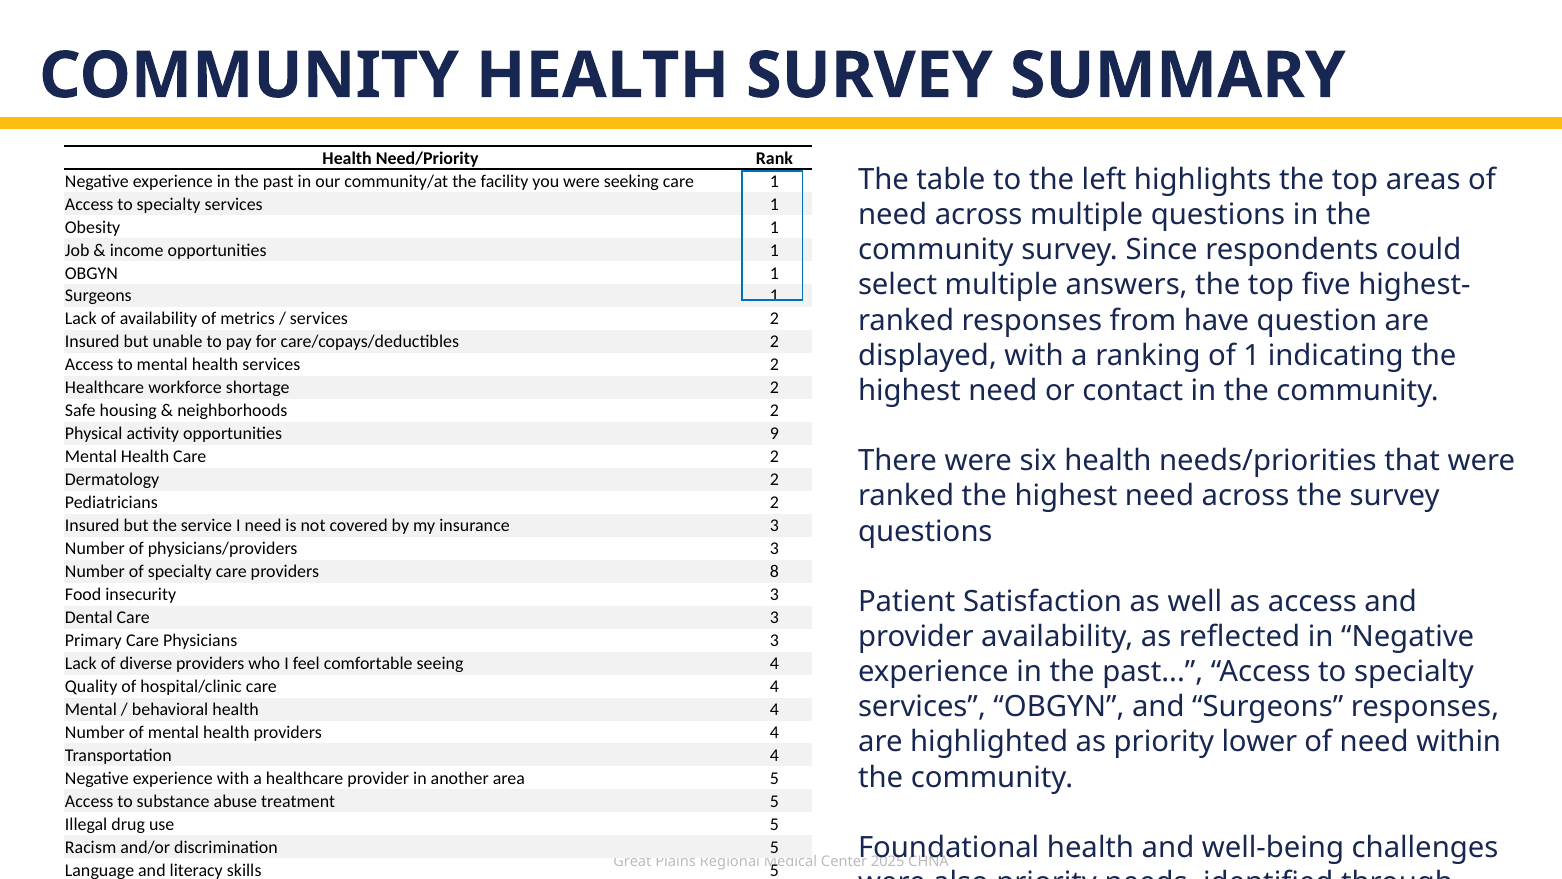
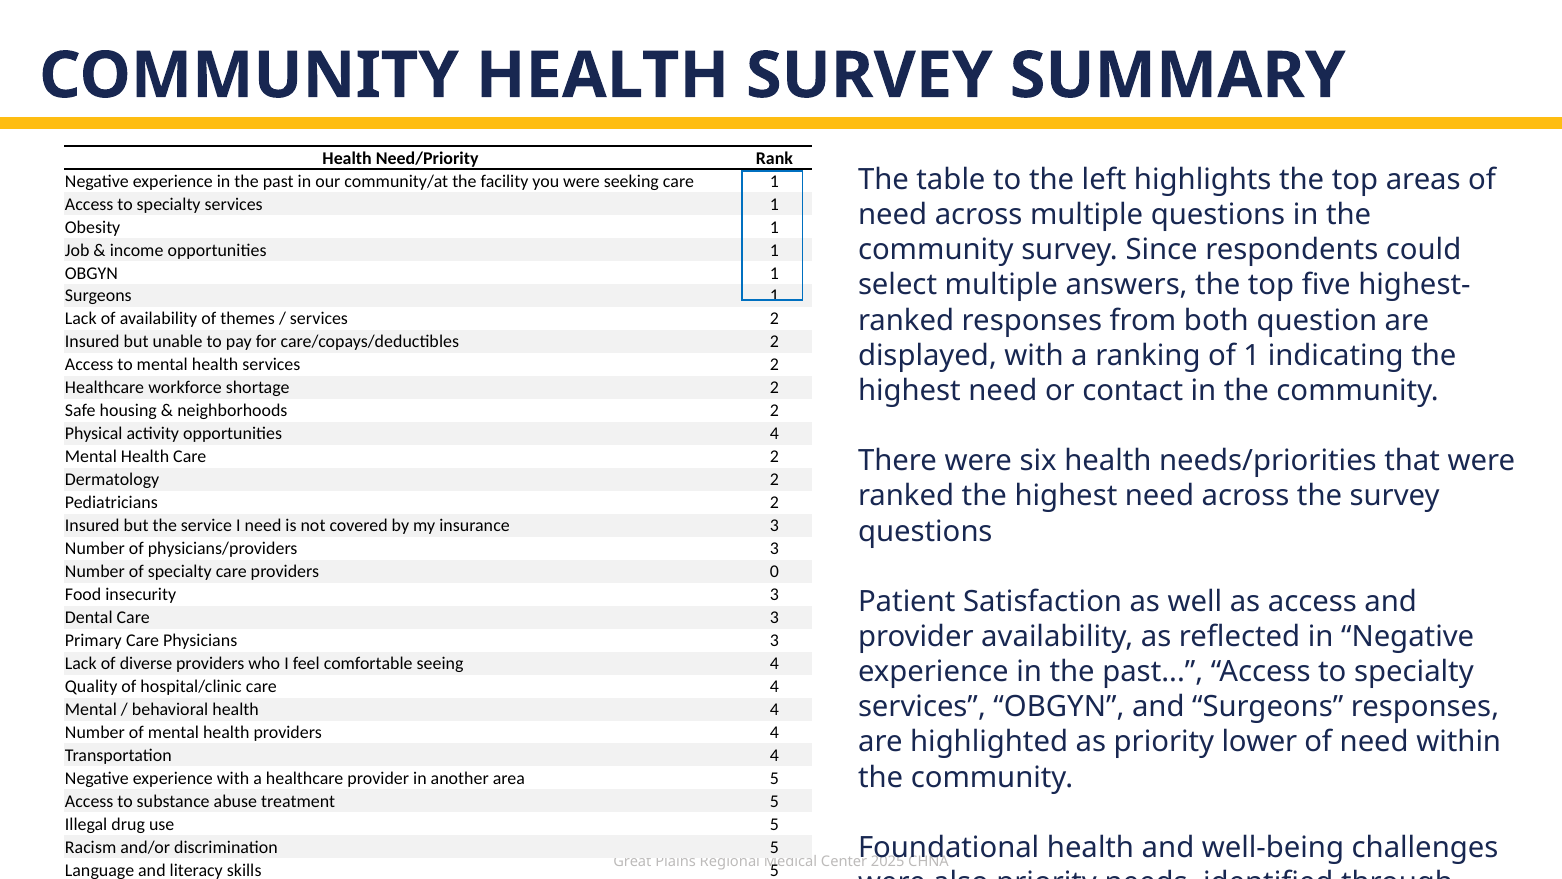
metrics: metrics -> themes
have: have -> both
opportunities 9: 9 -> 4
8: 8 -> 0
